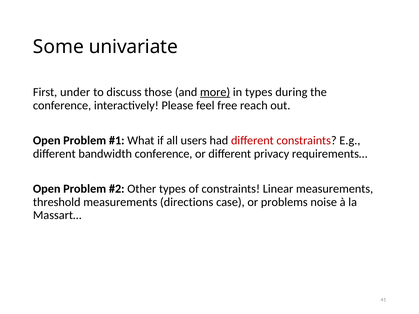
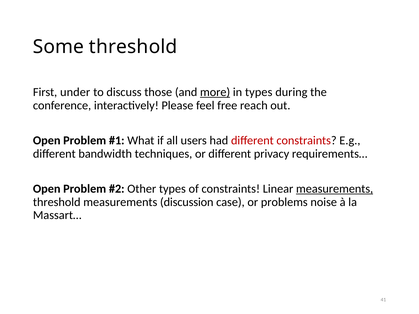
Some univariate: univariate -> threshold
bandwidth conference: conference -> techniques
measurements at (335, 189) underline: none -> present
directions: directions -> discussion
